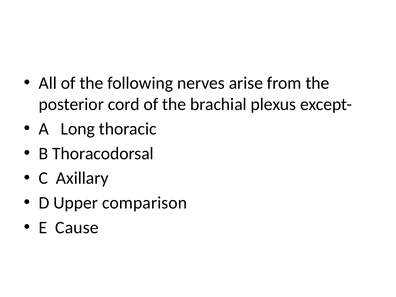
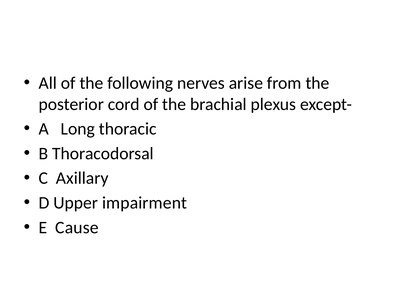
comparison: comparison -> impairment
